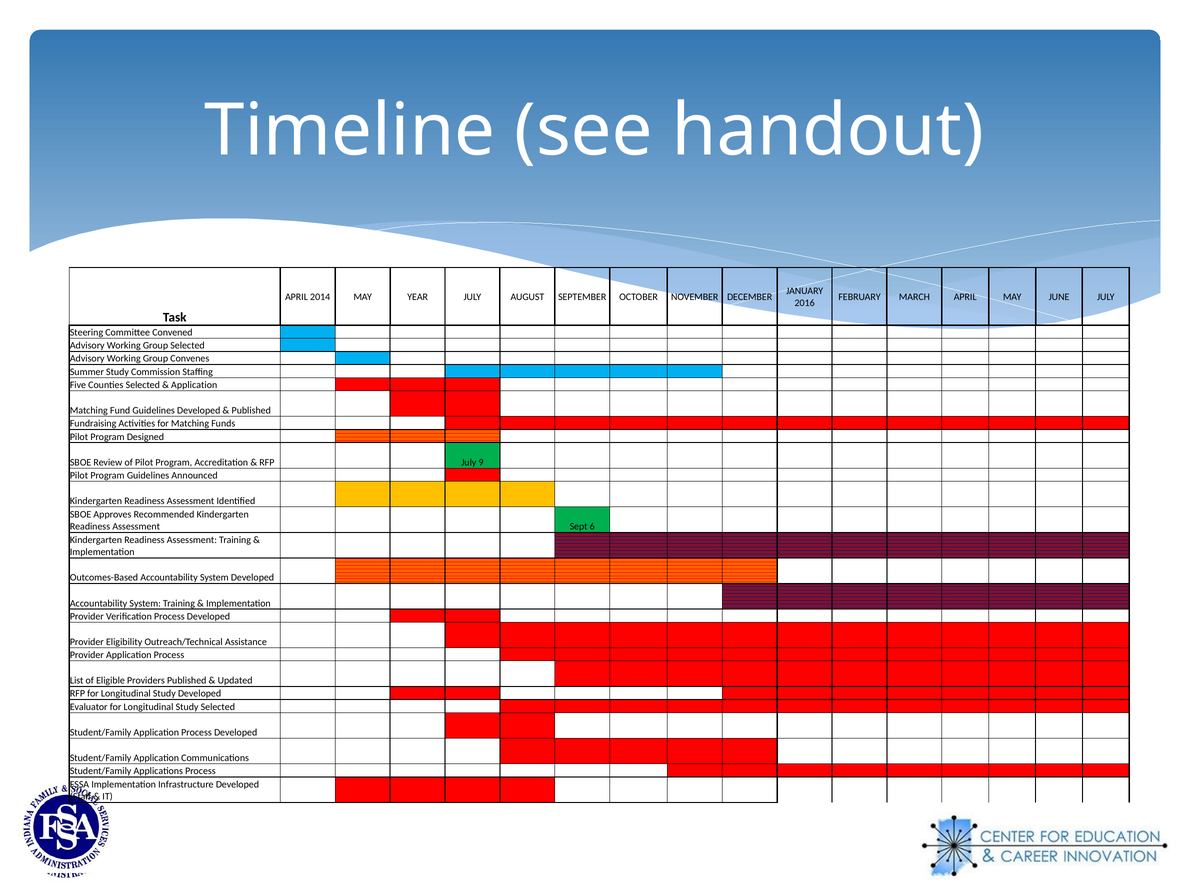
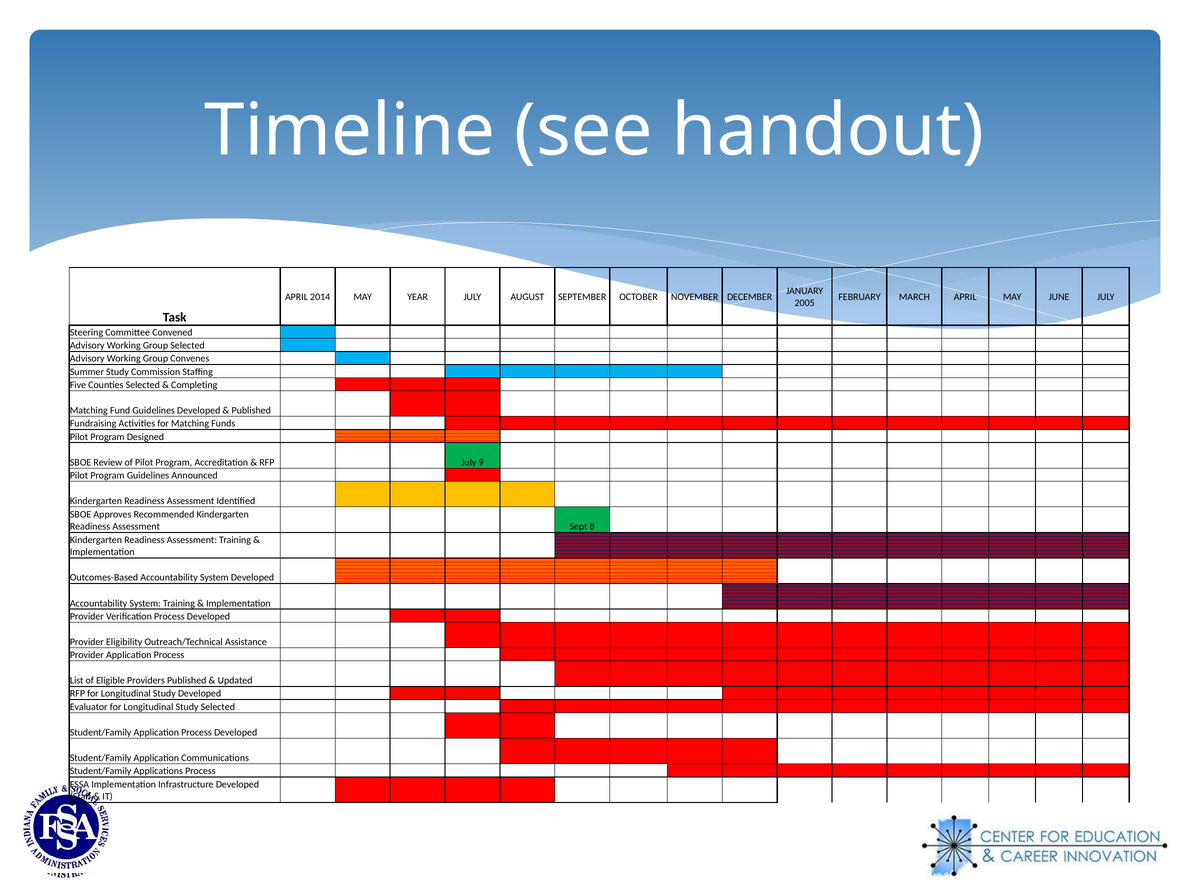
2016: 2016 -> 2005
Application at (194, 385): Application -> Completing
6: 6 -> 8
